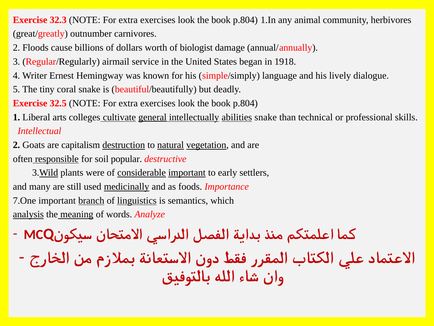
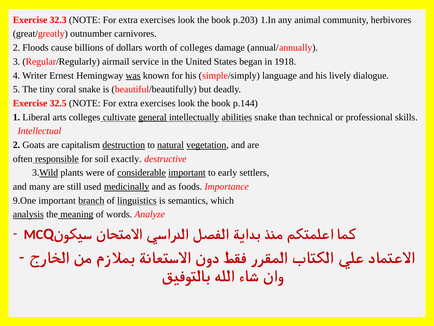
p.804 at (245, 20): p.804 -> p.203
of biologist: biologist -> colleges
was underline: none -> present
p.804 at (245, 103): p.804 -> p.144
popular: popular -> exactly
7.One: 7.One -> 9.One
